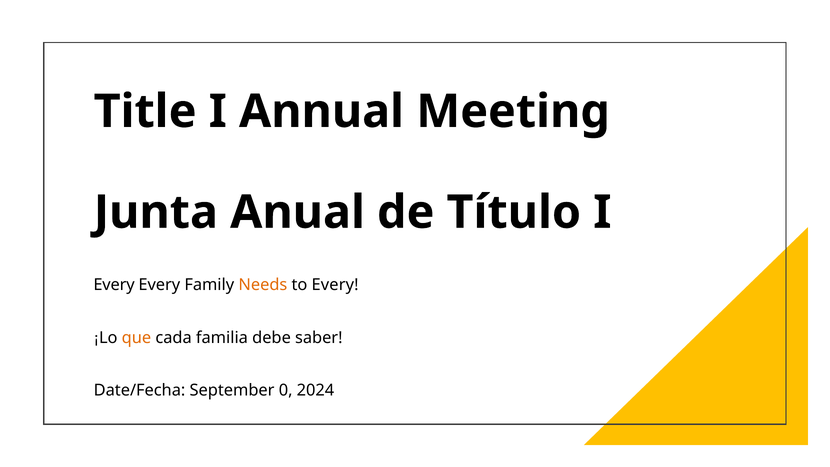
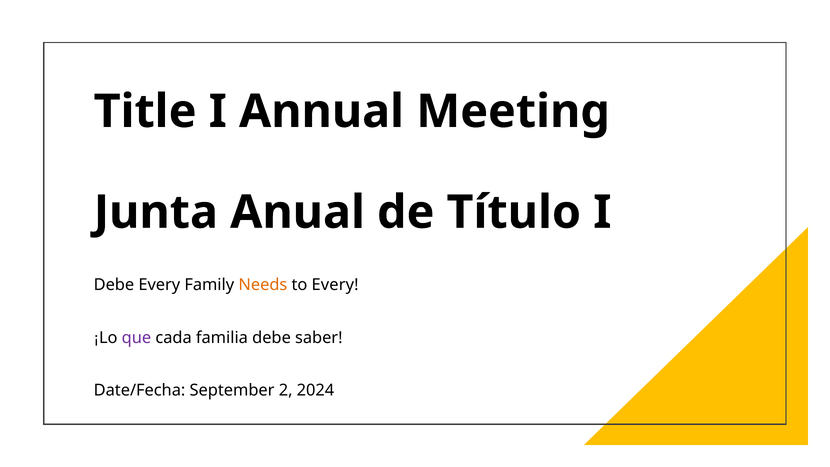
Every at (114, 285): Every -> Debe
que colour: orange -> purple
0: 0 -> 2
